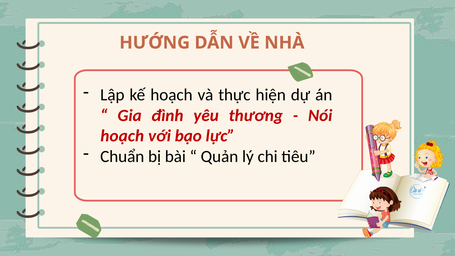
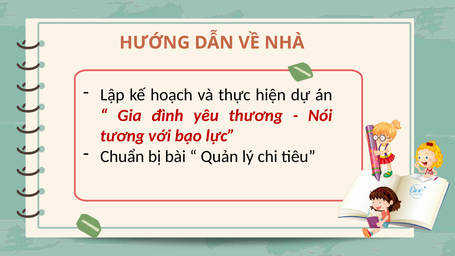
hoạch at (122, 136): hoạch -> tương
